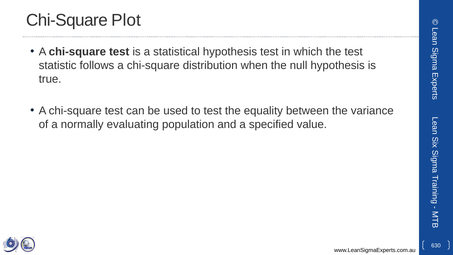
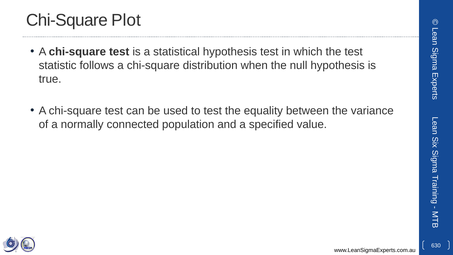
evaluating: evaluating -> connected
